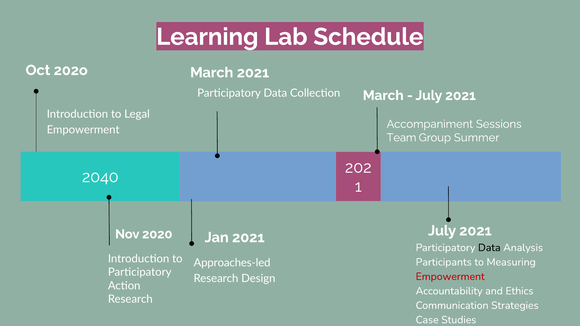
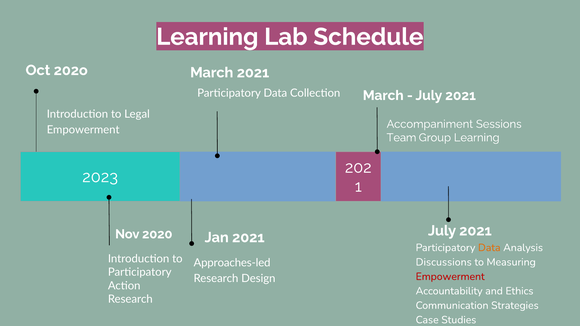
Group Summer: Summer -> Learning
2040: 2040 -> 2023
Data at (489, 248) colour: black -> orange
Participants: Participants -> Discussions
